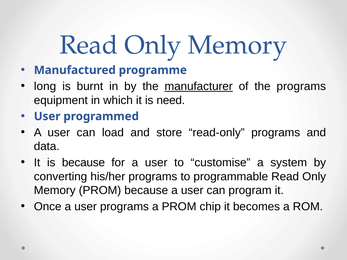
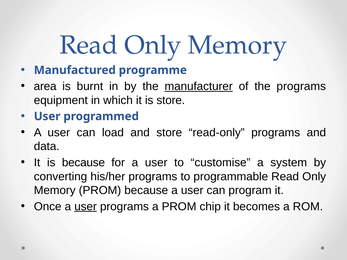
long: long -> area
is need: need -> store
user at (86, 207) underline: none -> present
